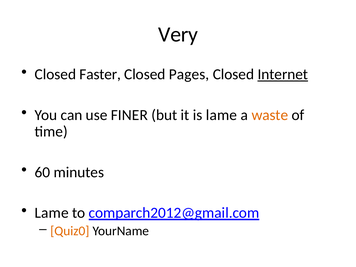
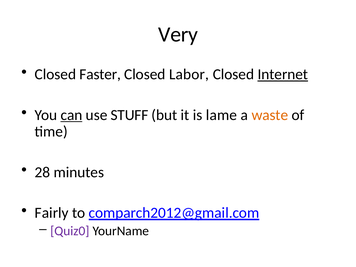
Pages: Pages -> Labor
can underline: none -> present
FINER: FINER -> STUFF
60: 60 -> 28
Lame at (52, 213): Lame -> Fairly
Quiz0 colour: orange -> purple
